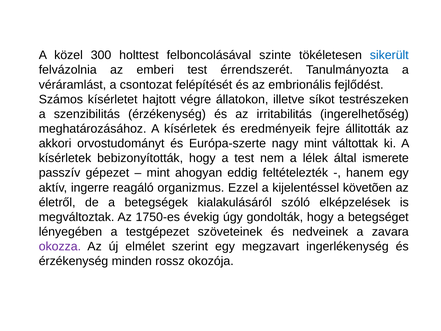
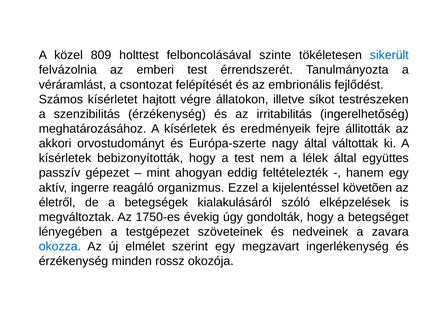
300: 300 -> 809
nagy mint: mint -> által
ismerete: ismerete -> együttes
okozza colour: purple -> blue
